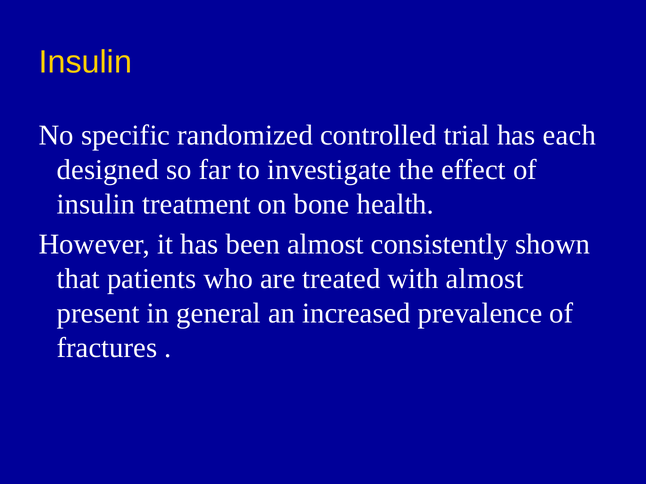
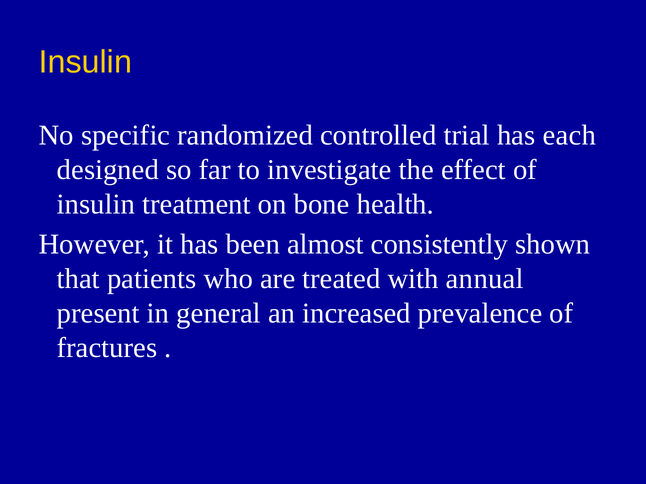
with almost: almost -> annual
